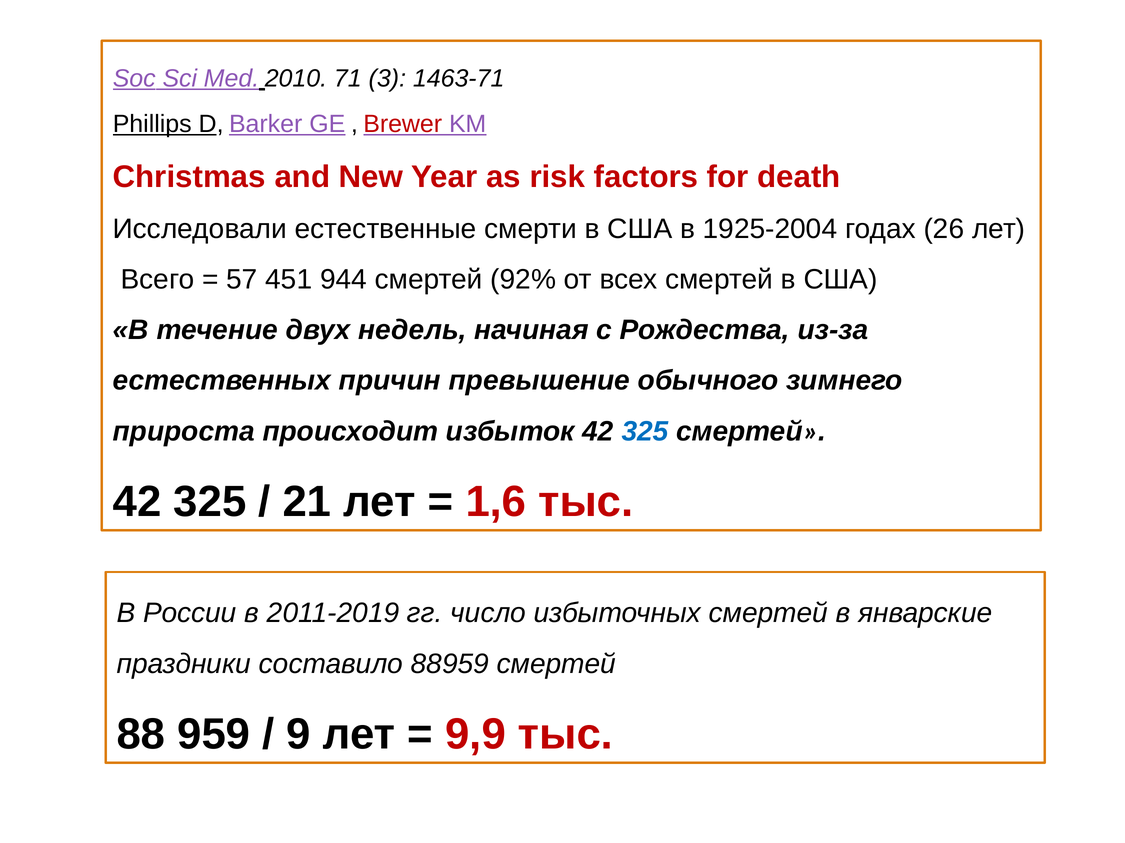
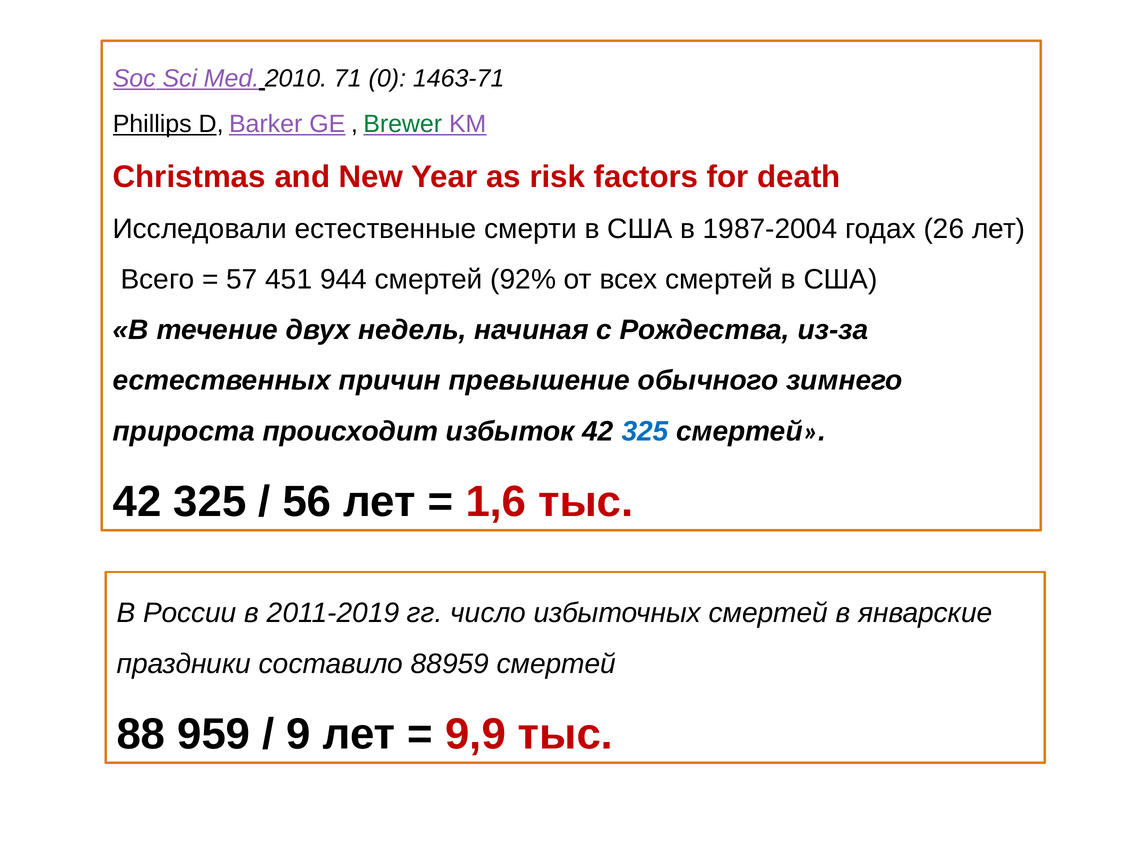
3: 3 -> 0
Brewer colour: red -> green
1925-2004: 1925-2004 -> 1987-2004
21: 21 -> 56
